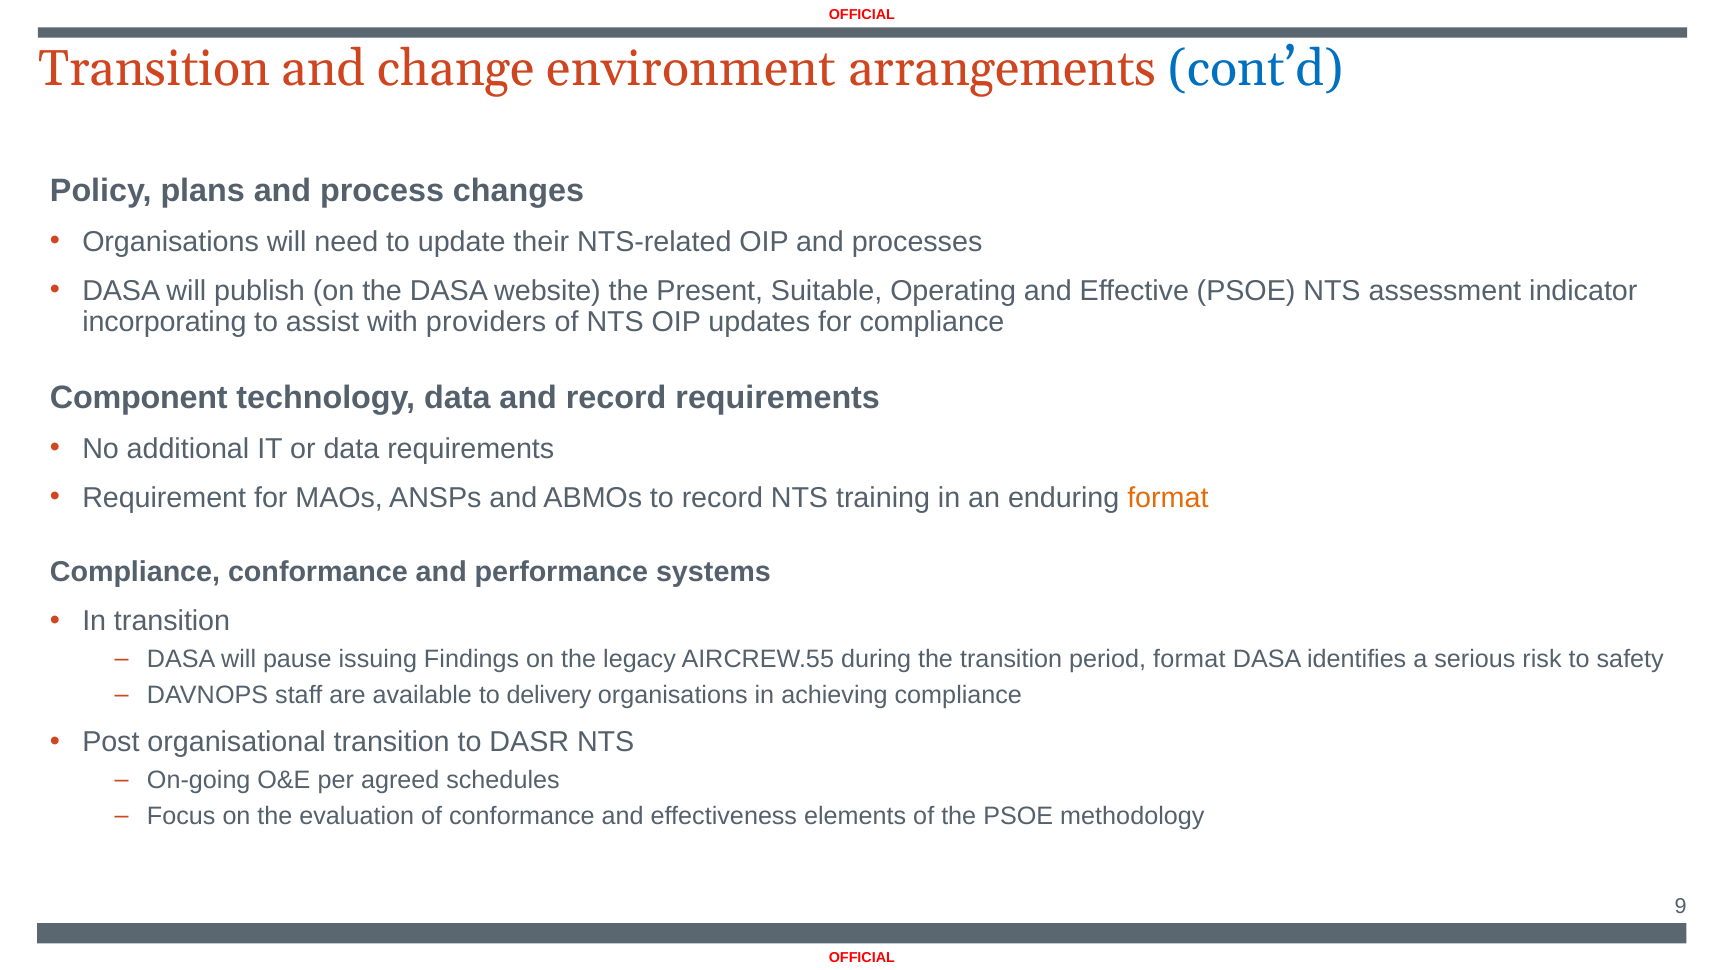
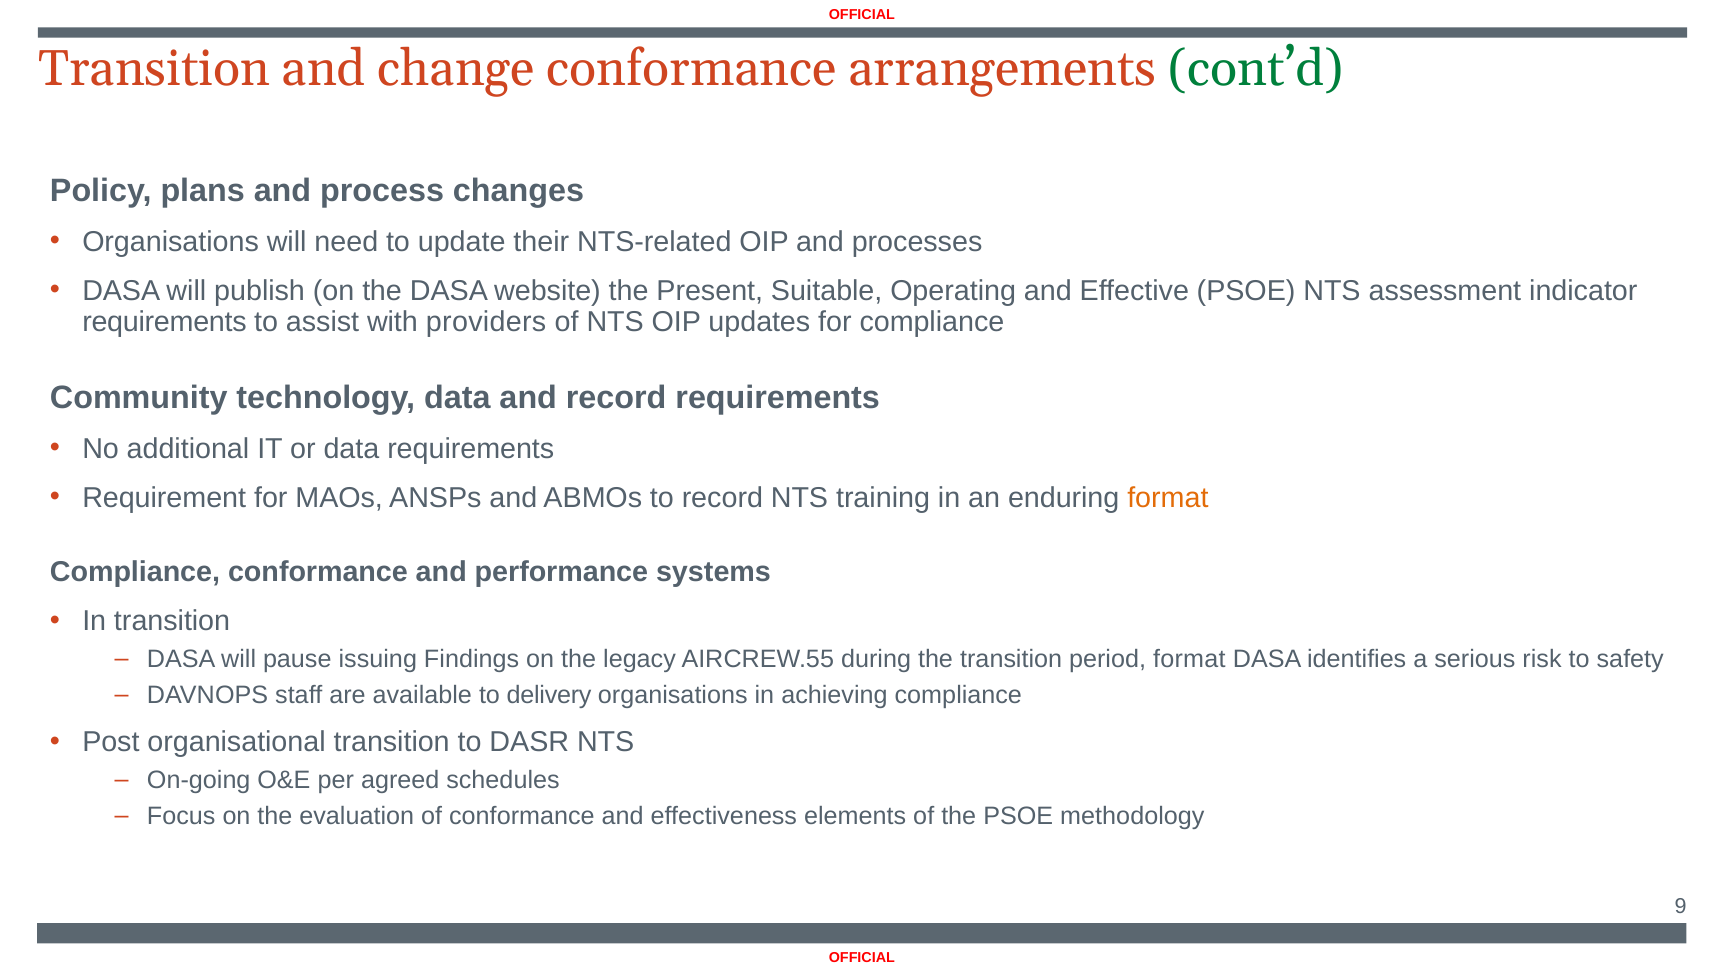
change environment: environment -> conformance
cont’d colour: blue -> green
incorporating at (164, 322): incorporating -> requirements
Component: Component -> Community
